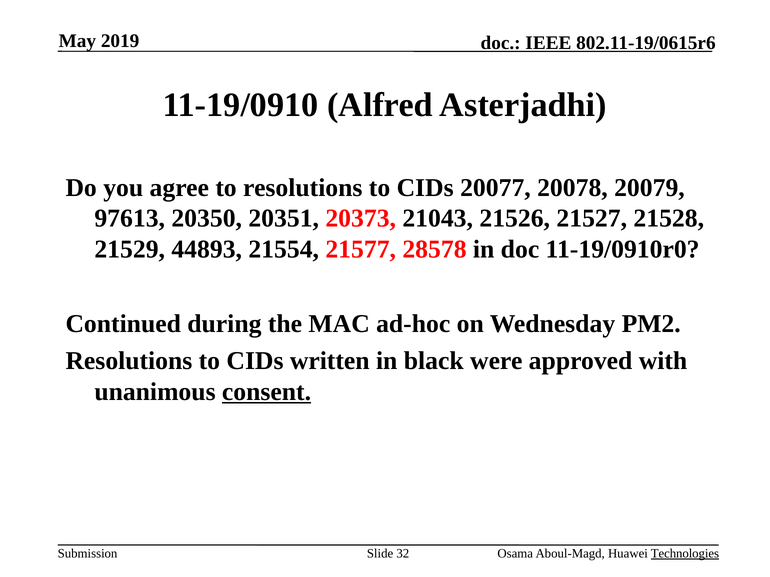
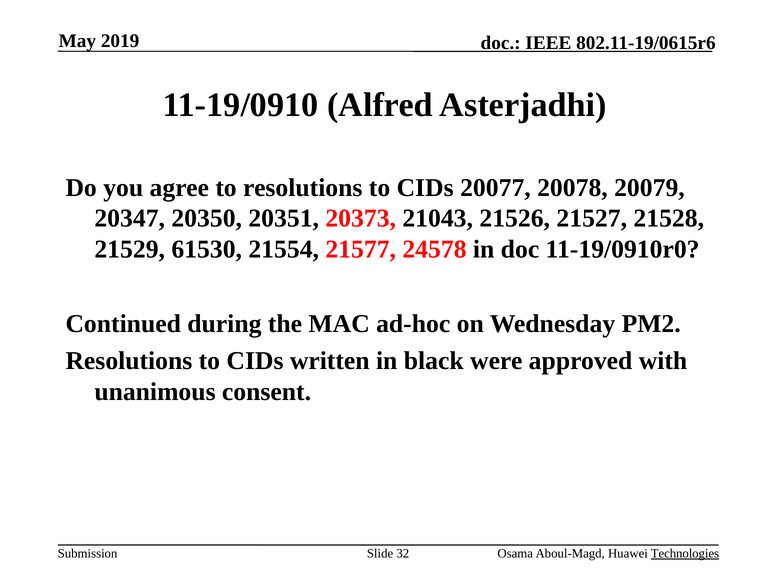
97613: 97613 -> 20347
44893: 44893 -> 61530
28578: 28578 -> 24578
consent underline: present -> none
